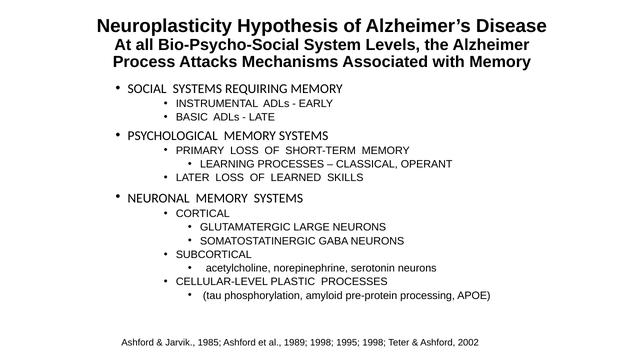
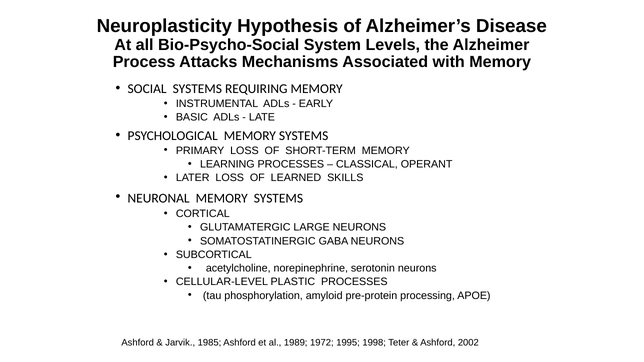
1989 1998: 1998 -> 1972
